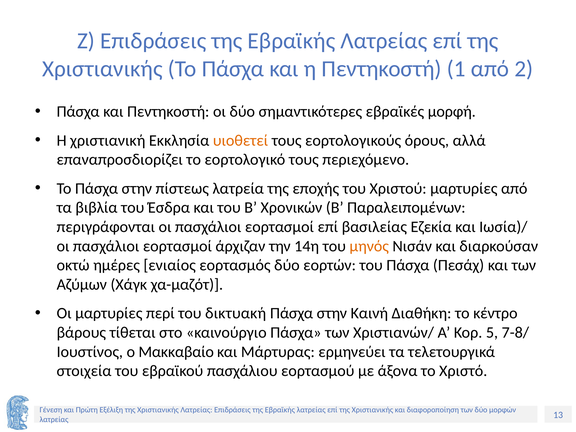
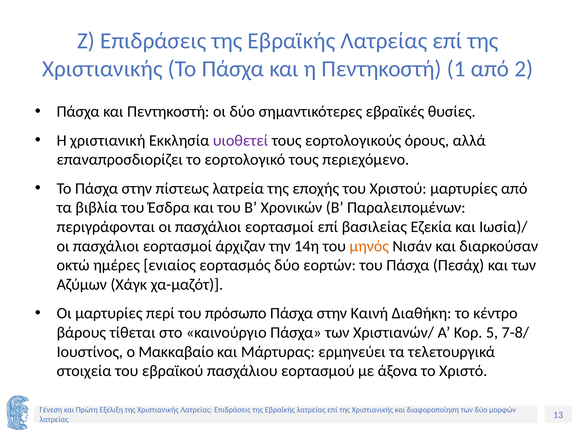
μορφή: μορφή -> θυσίες
υιοθετεί colour: orange -> purple
δικτυακή: δικτυακή -> πρόσωπο
